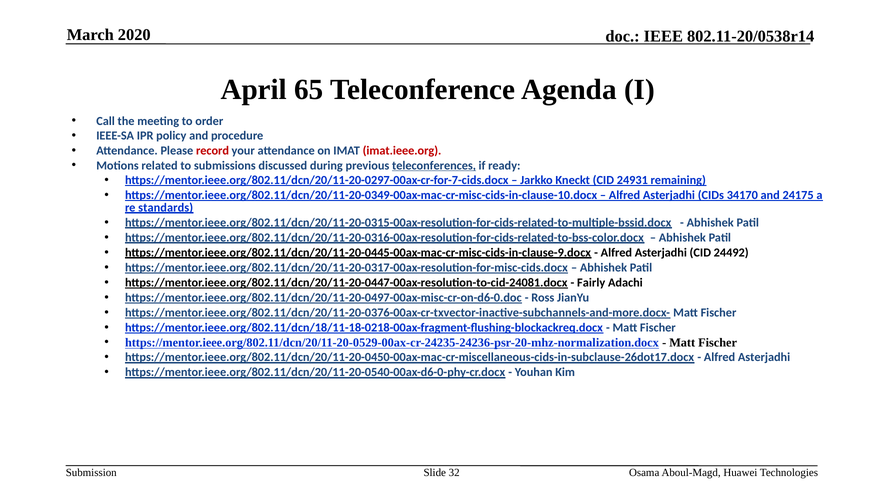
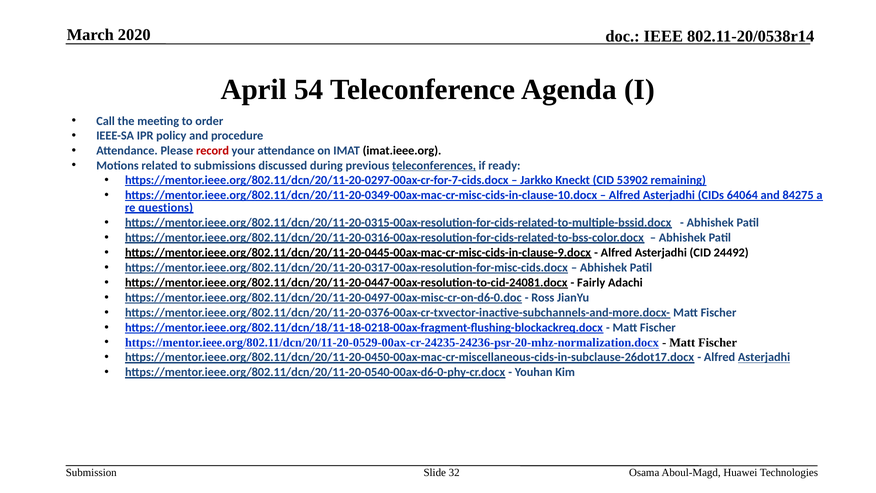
65: 65 -> 54
imat.ieee.org colour: red -> black
24931: 24931 -> 53902
34170: 34170 -> 64064
24175: 24175 -> 84275
standards: standards -> questions
Asterjadhi at (764, 357) underline: none -> present
